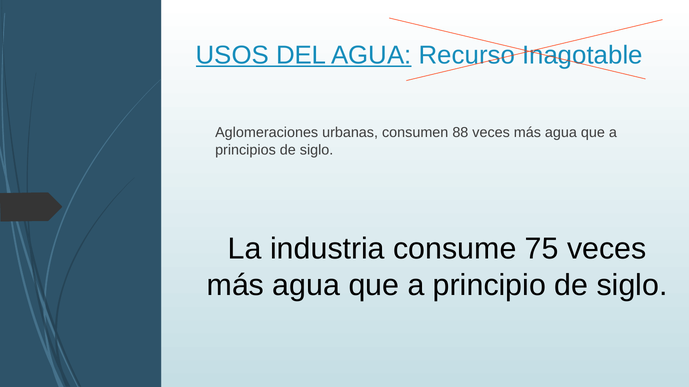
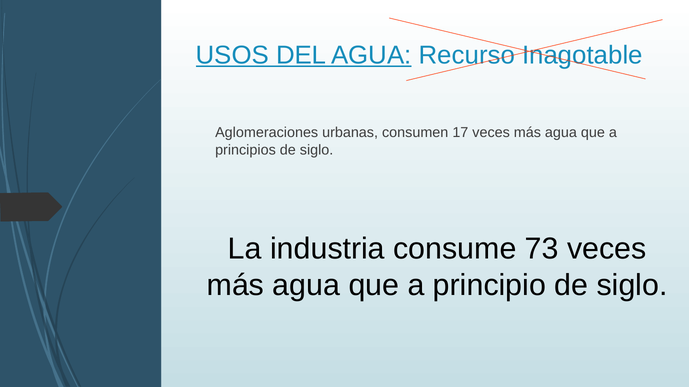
88: 88 -> 17
75: 75 -> 73
